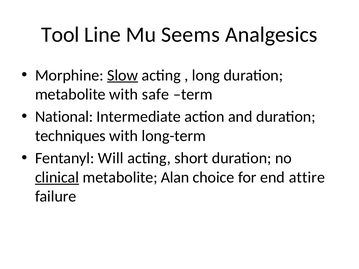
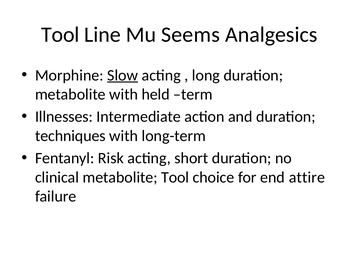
safe: safe -> held
National: National -> Illnesses
Will: Will -> Risk
clinical underline: present -> none
metabolite Alan: Alan -> Tool
